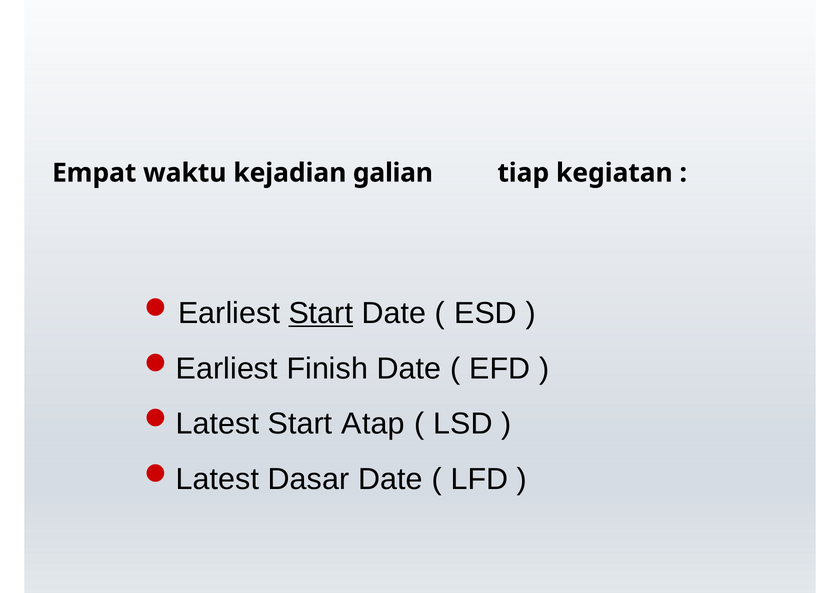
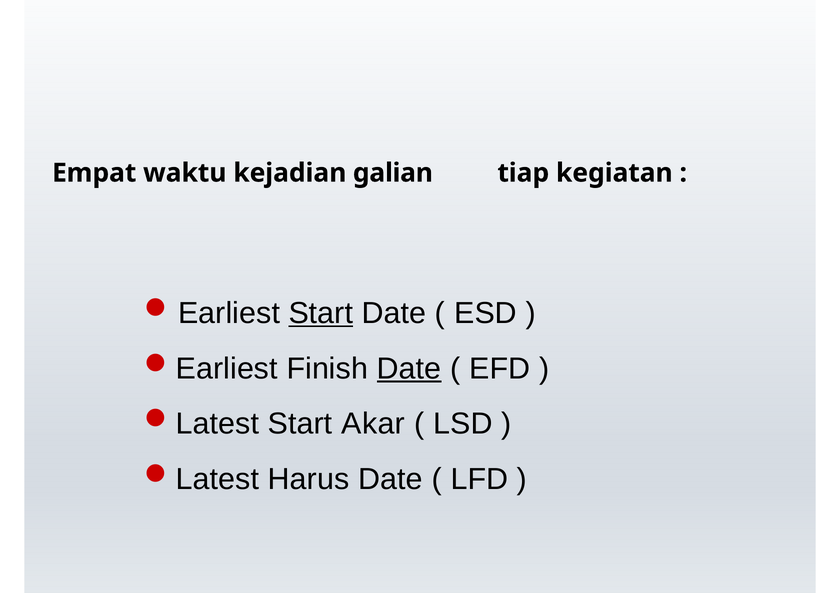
Date at (409, 369) underline: none -> present
Atap: Atap -> Akar
Dasar: Dasar -> Harus
